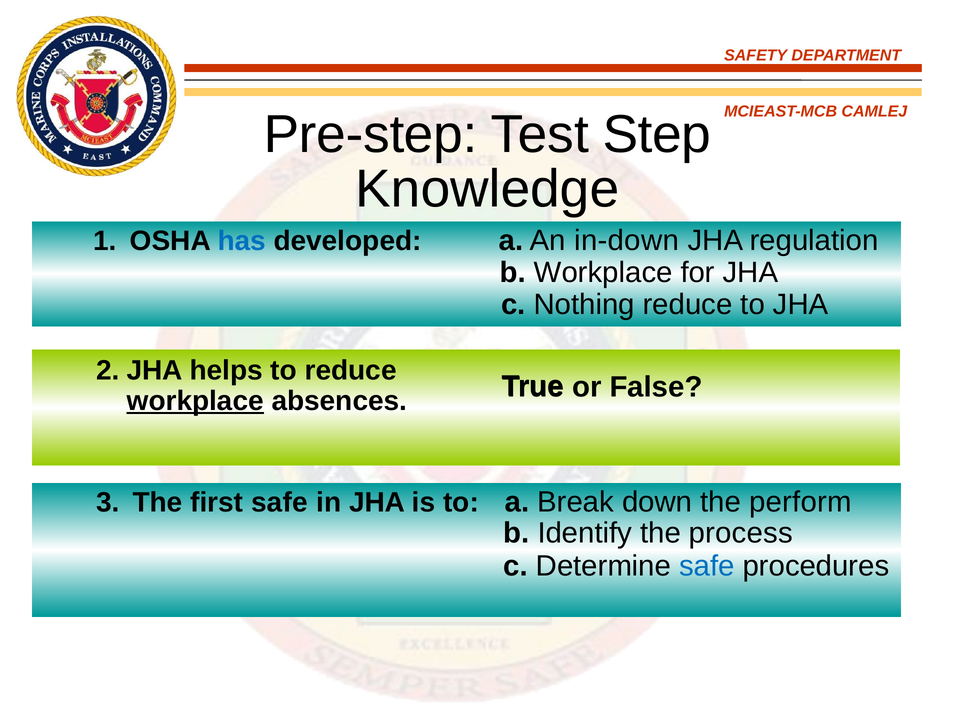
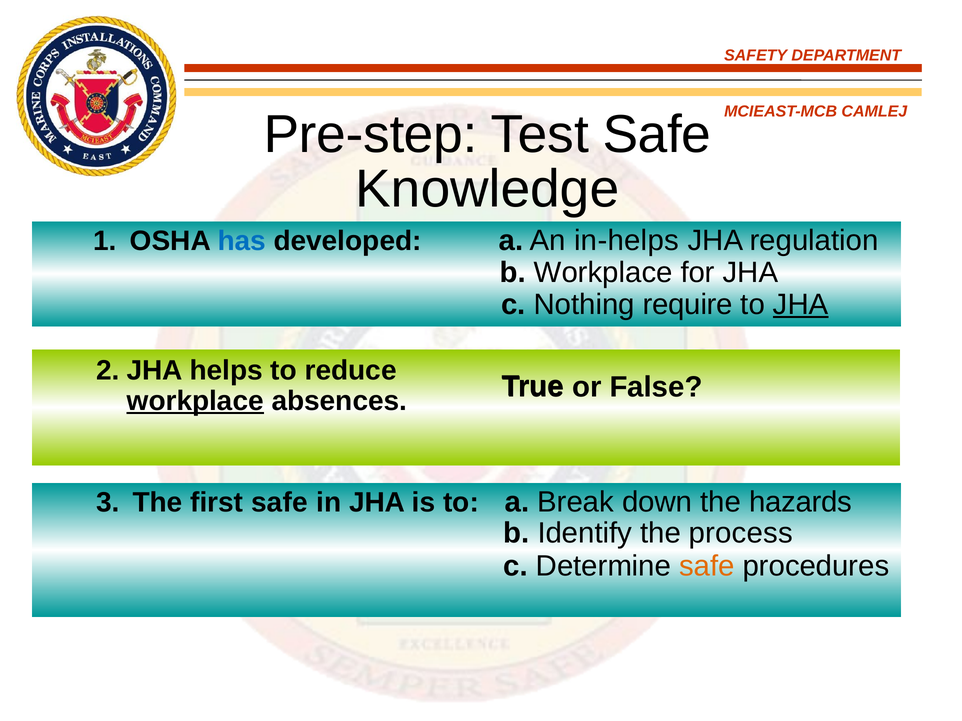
Test Step: Step -> Safe
in-down: in-down -> in-helps
Nothing reduce: reduce -> require
JHA at (801, 305) underline: none -> present
perform: perform -> hazards
safe at (707, 566) colour: blue -> orange
